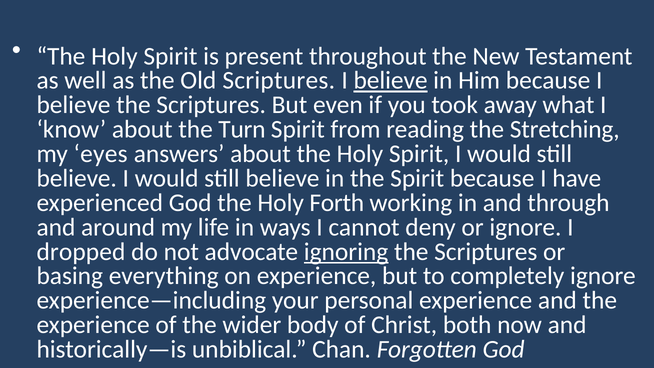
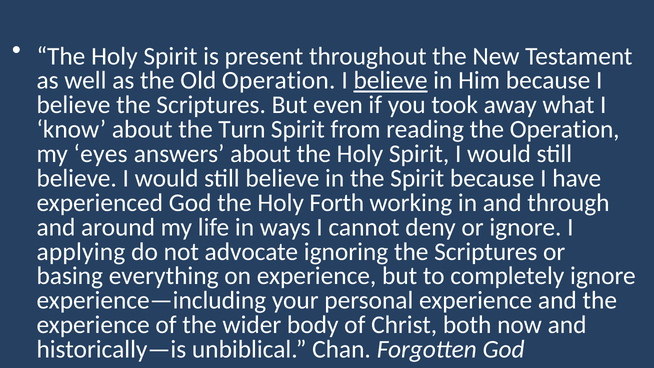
Old Scriptures: Scriptures -> Operation
the Stretching: Stretching -> Operation
dropped: dropped -> applying
ignoring underline: present -> none
